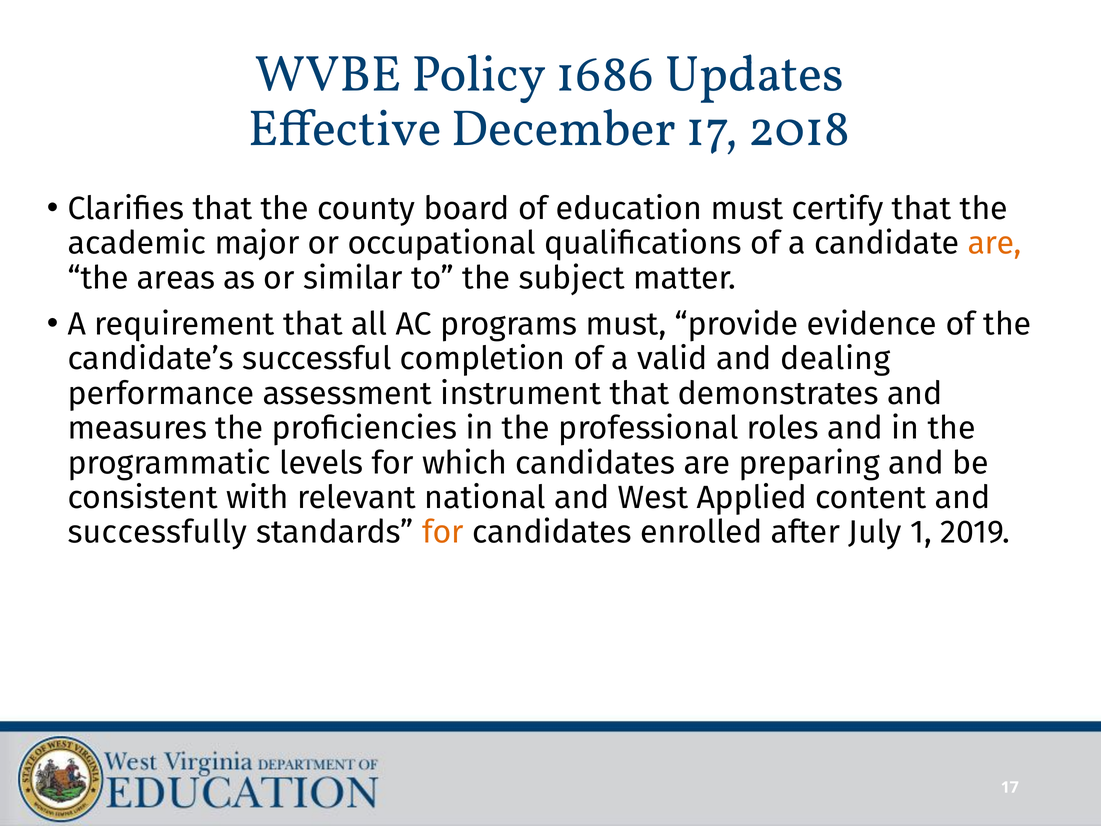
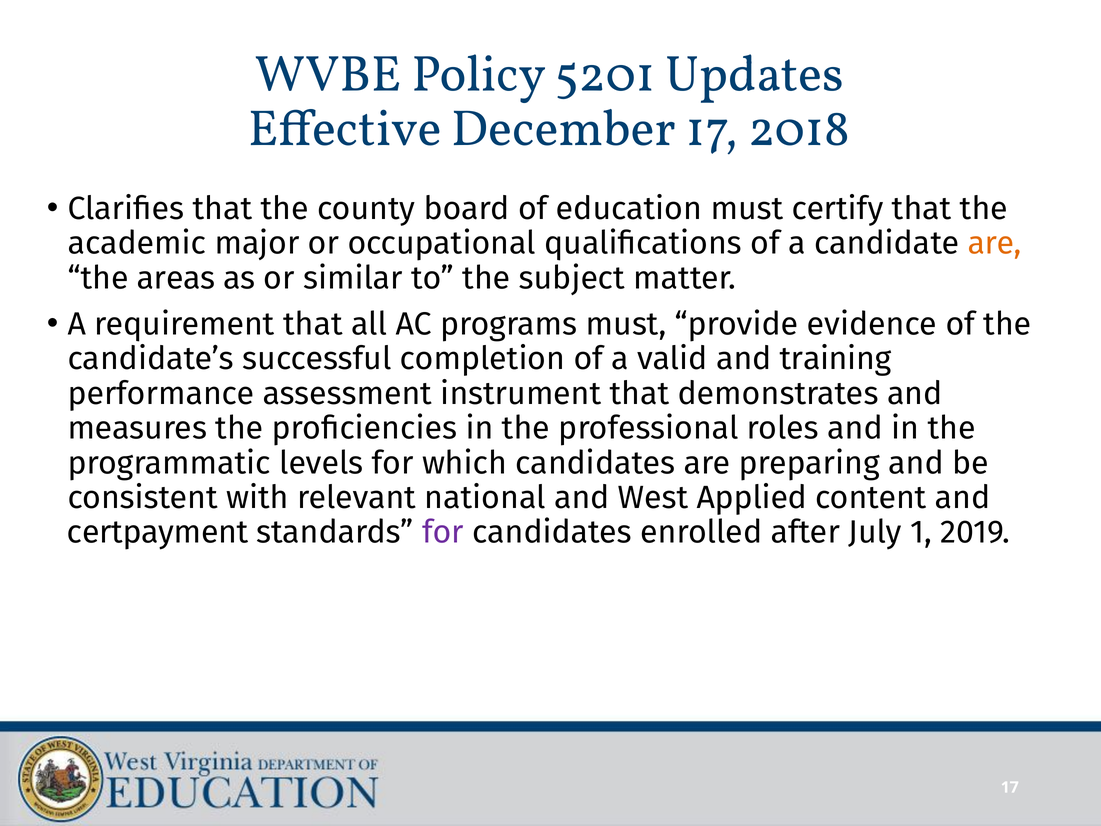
1686: 1686 -> 5201
dealing: dealing -> training
successfully: successfully -> certpayment
for at (443, 532) colour: orange -> purple
